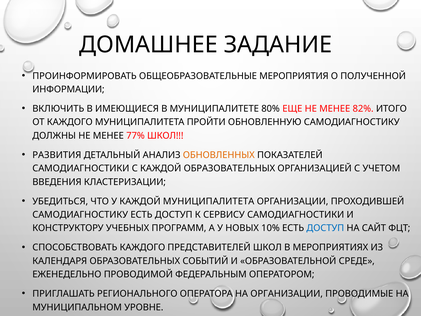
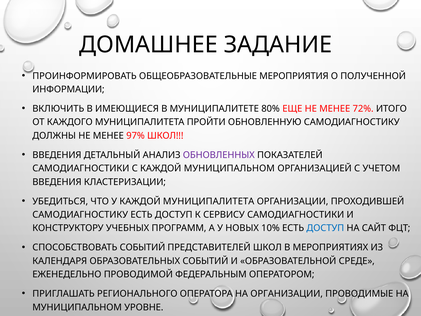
82%: 82% -> 72%
77%: 77% -> 97%
РАЗВИТИЯ at (57, 155): РАЗВИТИЯ -> ВВЕДЕНИЯ
ОБНОВЛЕННЫХ colour: orange -> purple
КАЖДОЙ ОБРАЗОВАТЕЛЬНЫХ: ОБРАЗОВАТЕЛЬНЫХ -> МУНИЦИПАЛЬНОМ
СПОСОБСТВОВАТЬ КАЖДОГО: КАЖДОГО -> СОБЫТИЙ
